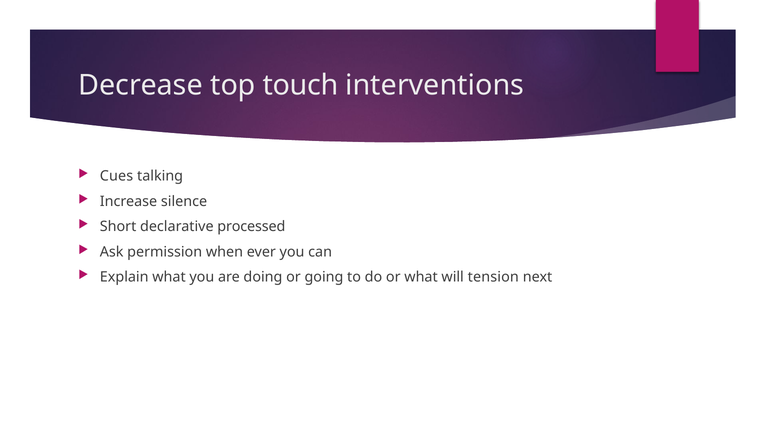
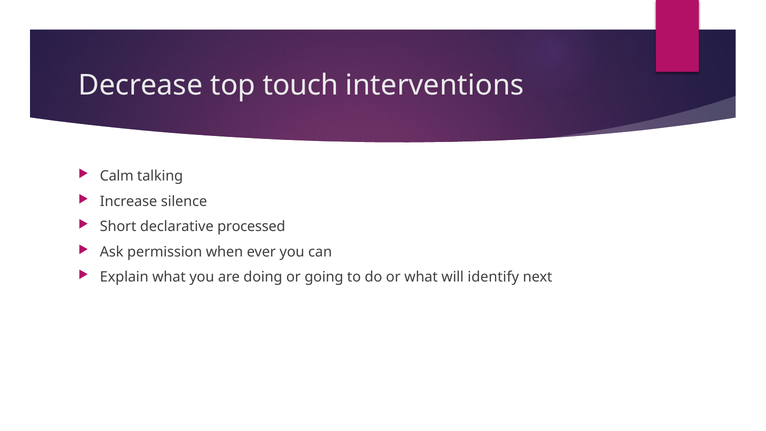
Cues: Cues -> Calm
tension: tension -> identify
